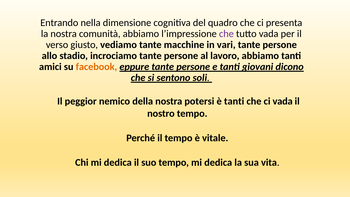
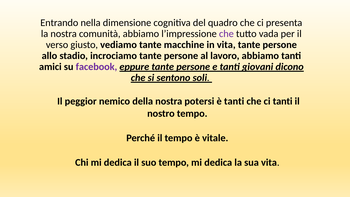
in vari: vari -> vita
facebook colour: orange -> purple
ci vada: vada -> tanti
